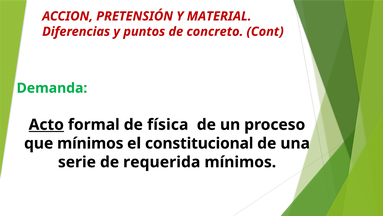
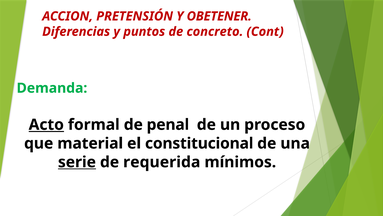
MATERIAL: MATERIAL -> OBETENER
física: física -> penal
que mínimos: mínimos -> material
serie underline: none -> present
